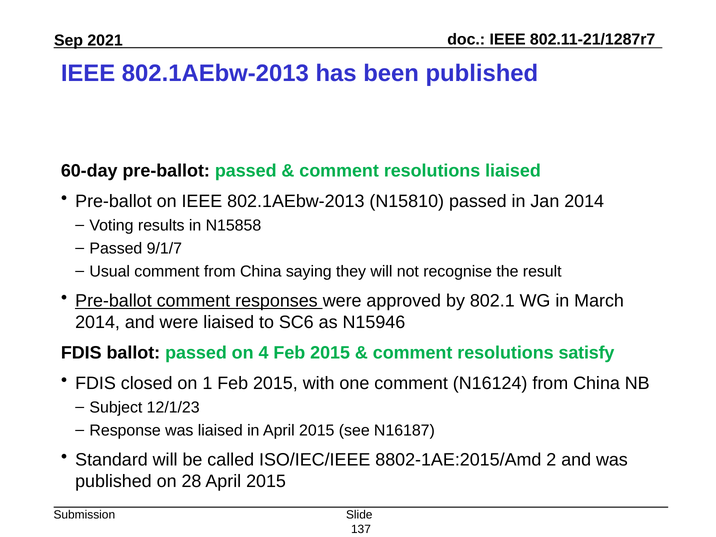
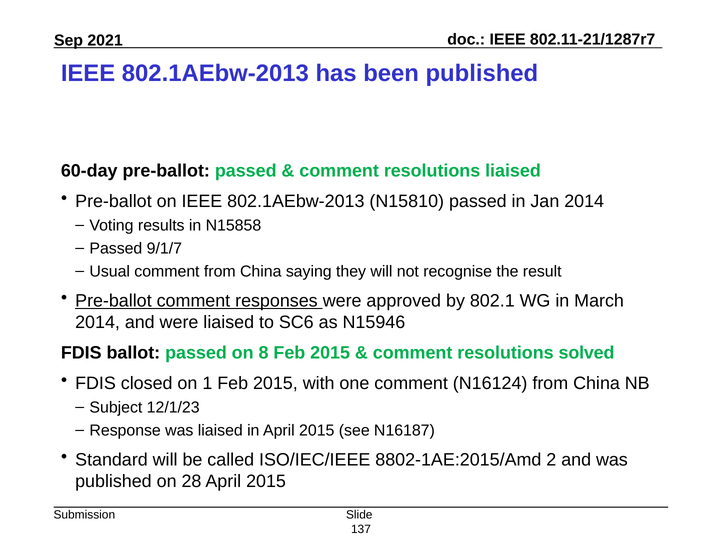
4: 4 -> 8
satisfy: satisfy -> solved
